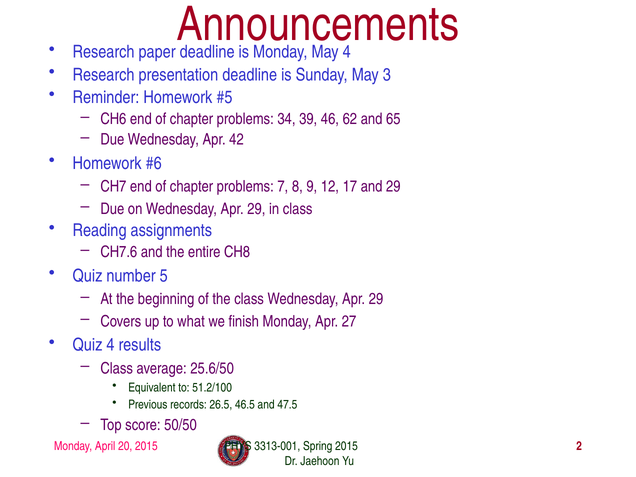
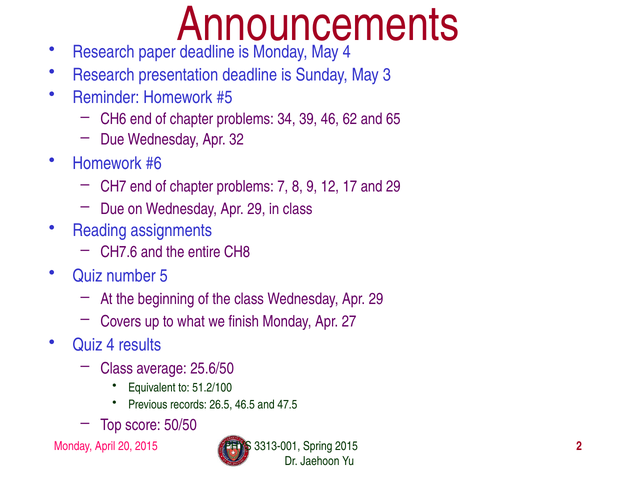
42: 42 -> 32
